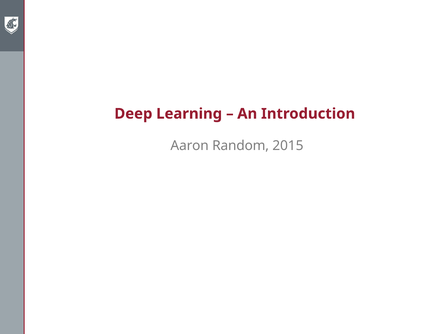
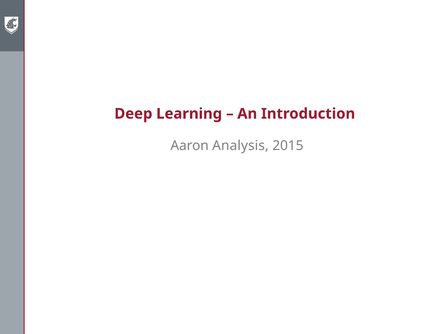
Random: Random -> Analysis
